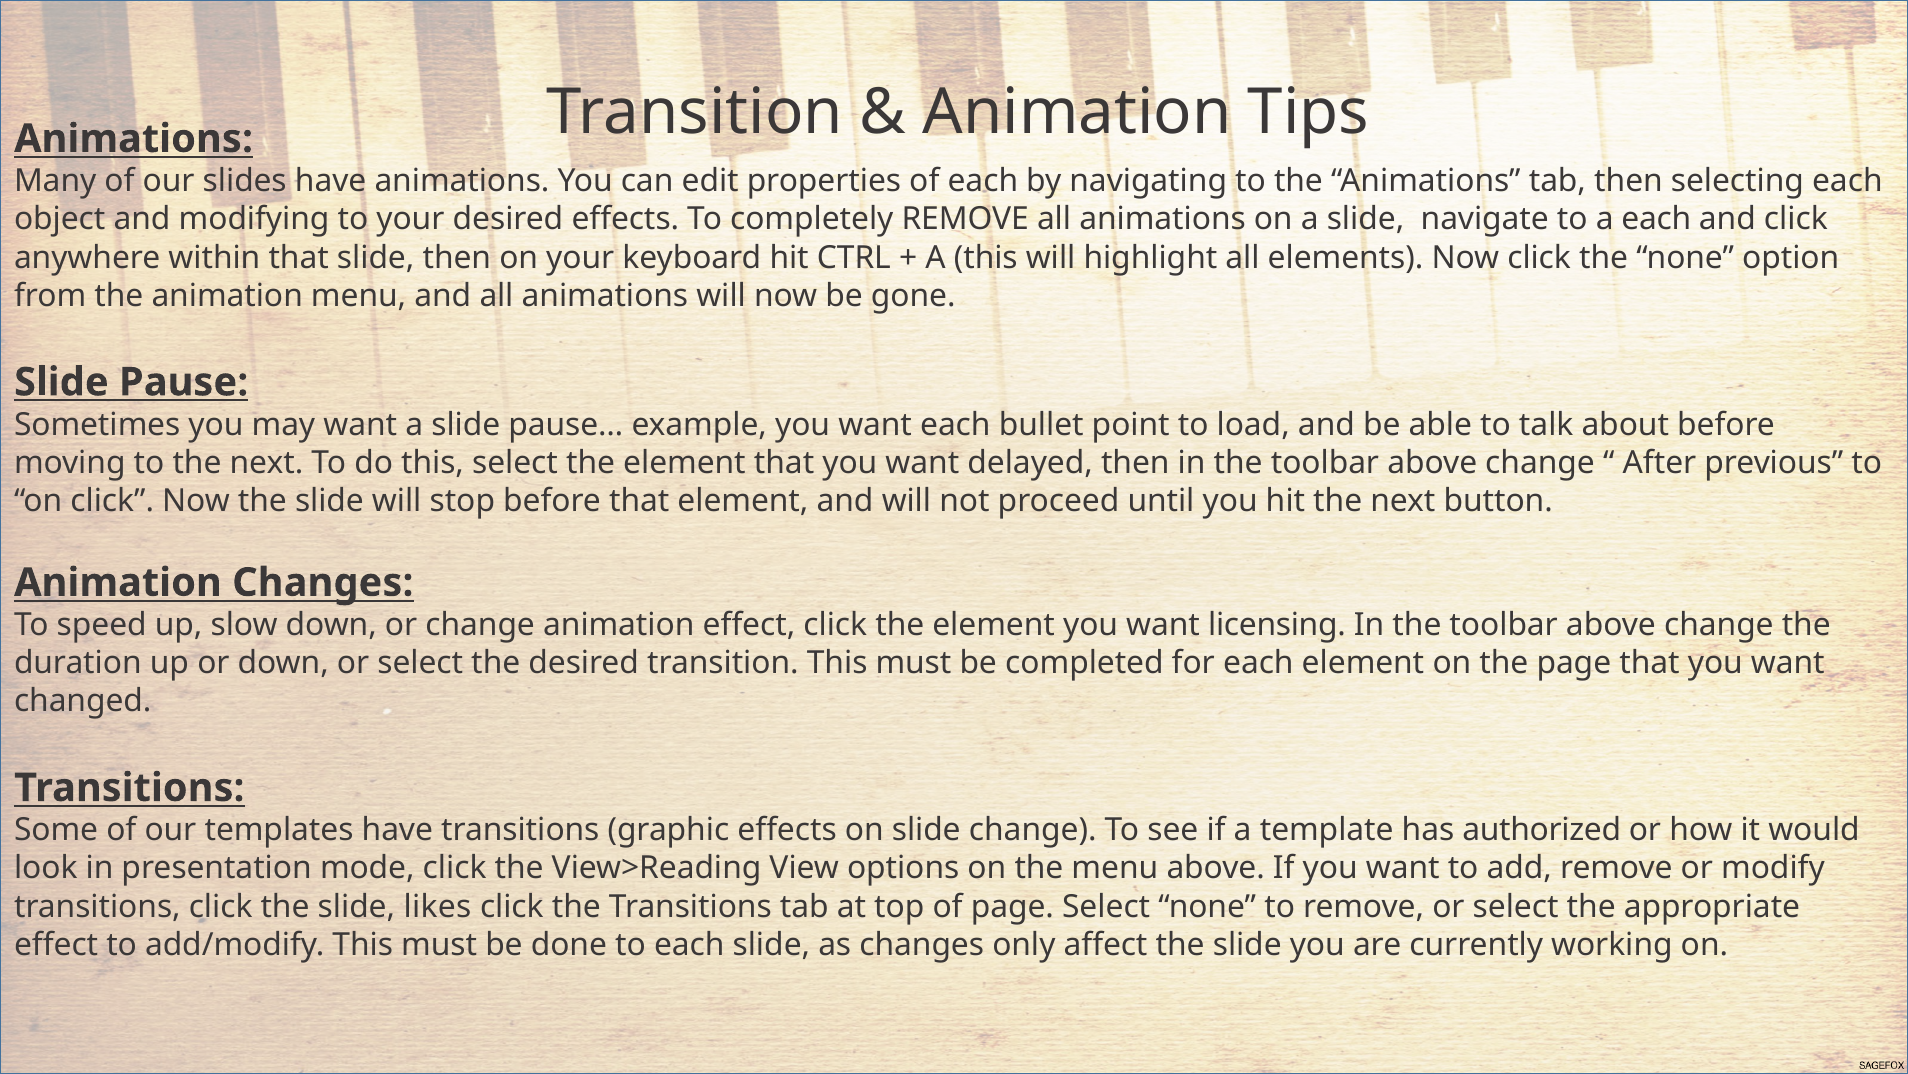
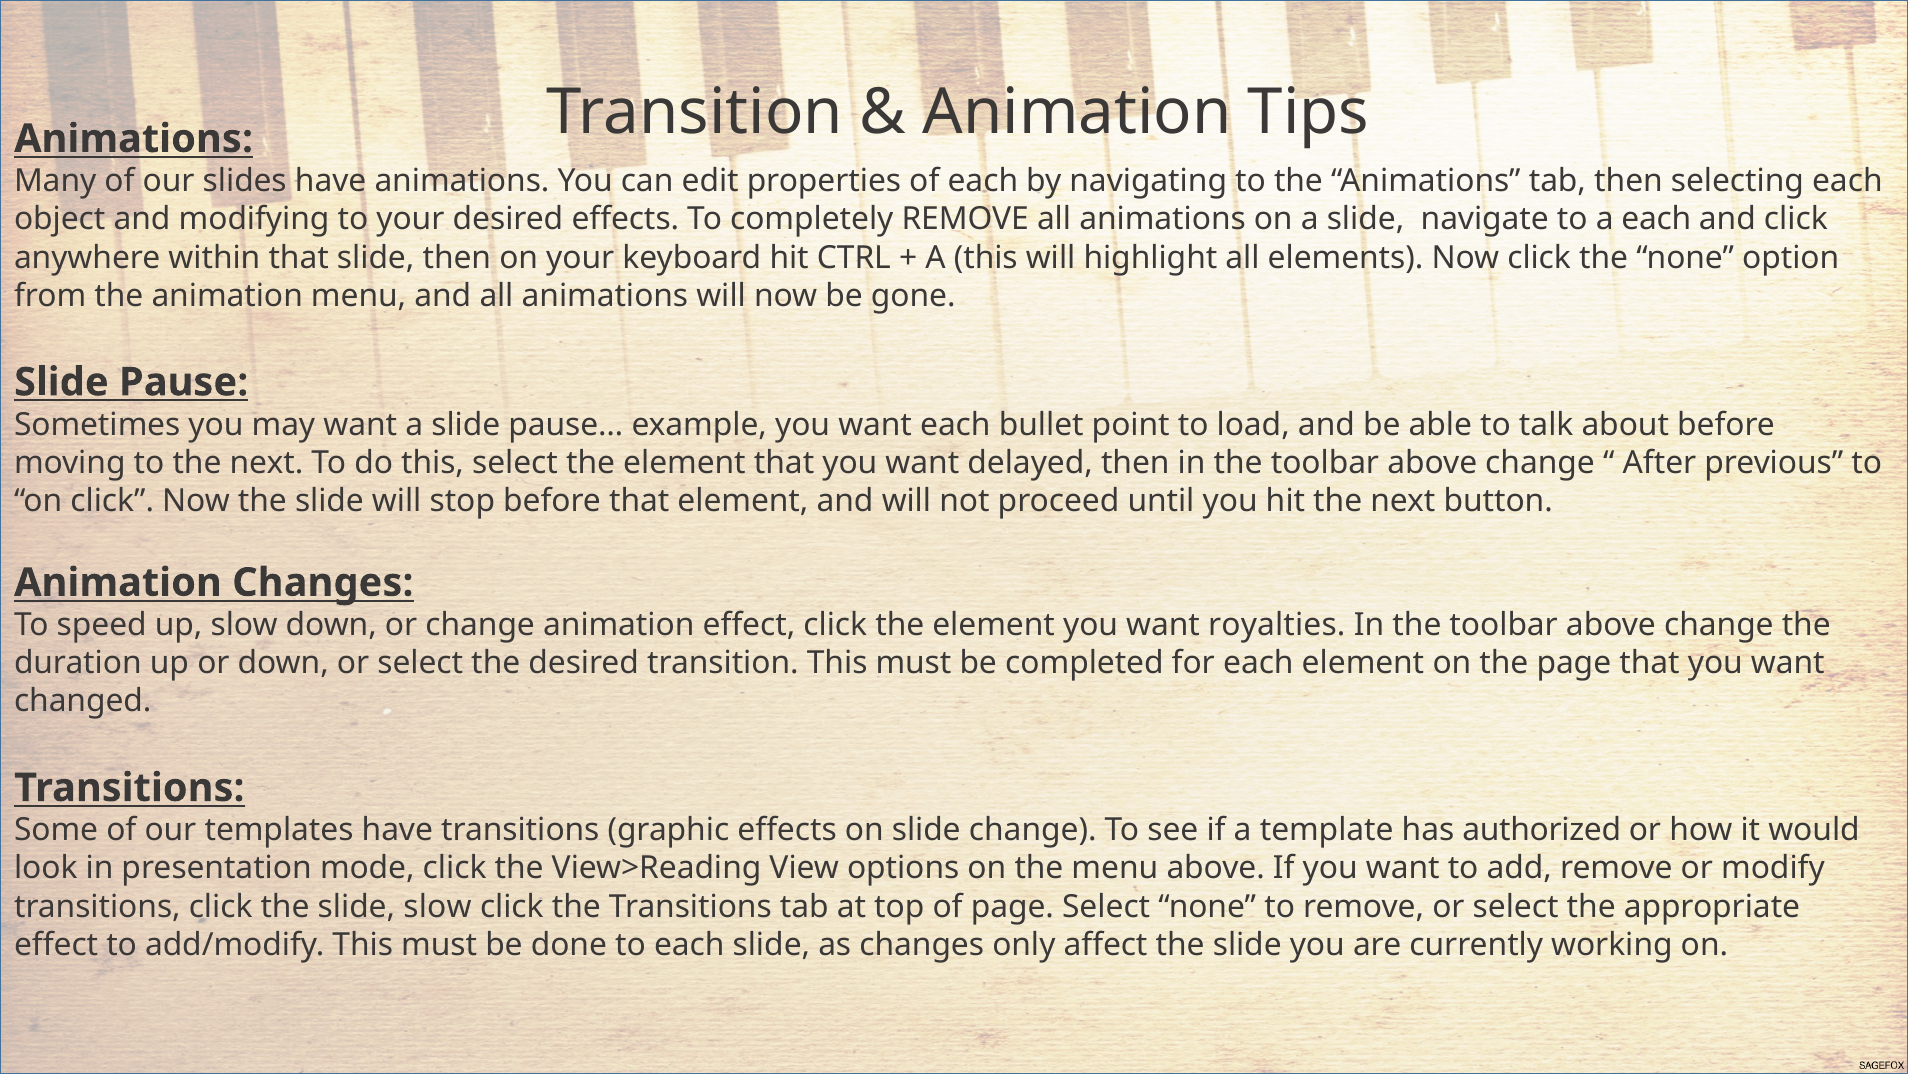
licensing: licensing -> royalties
slide likes: likes -> slow
